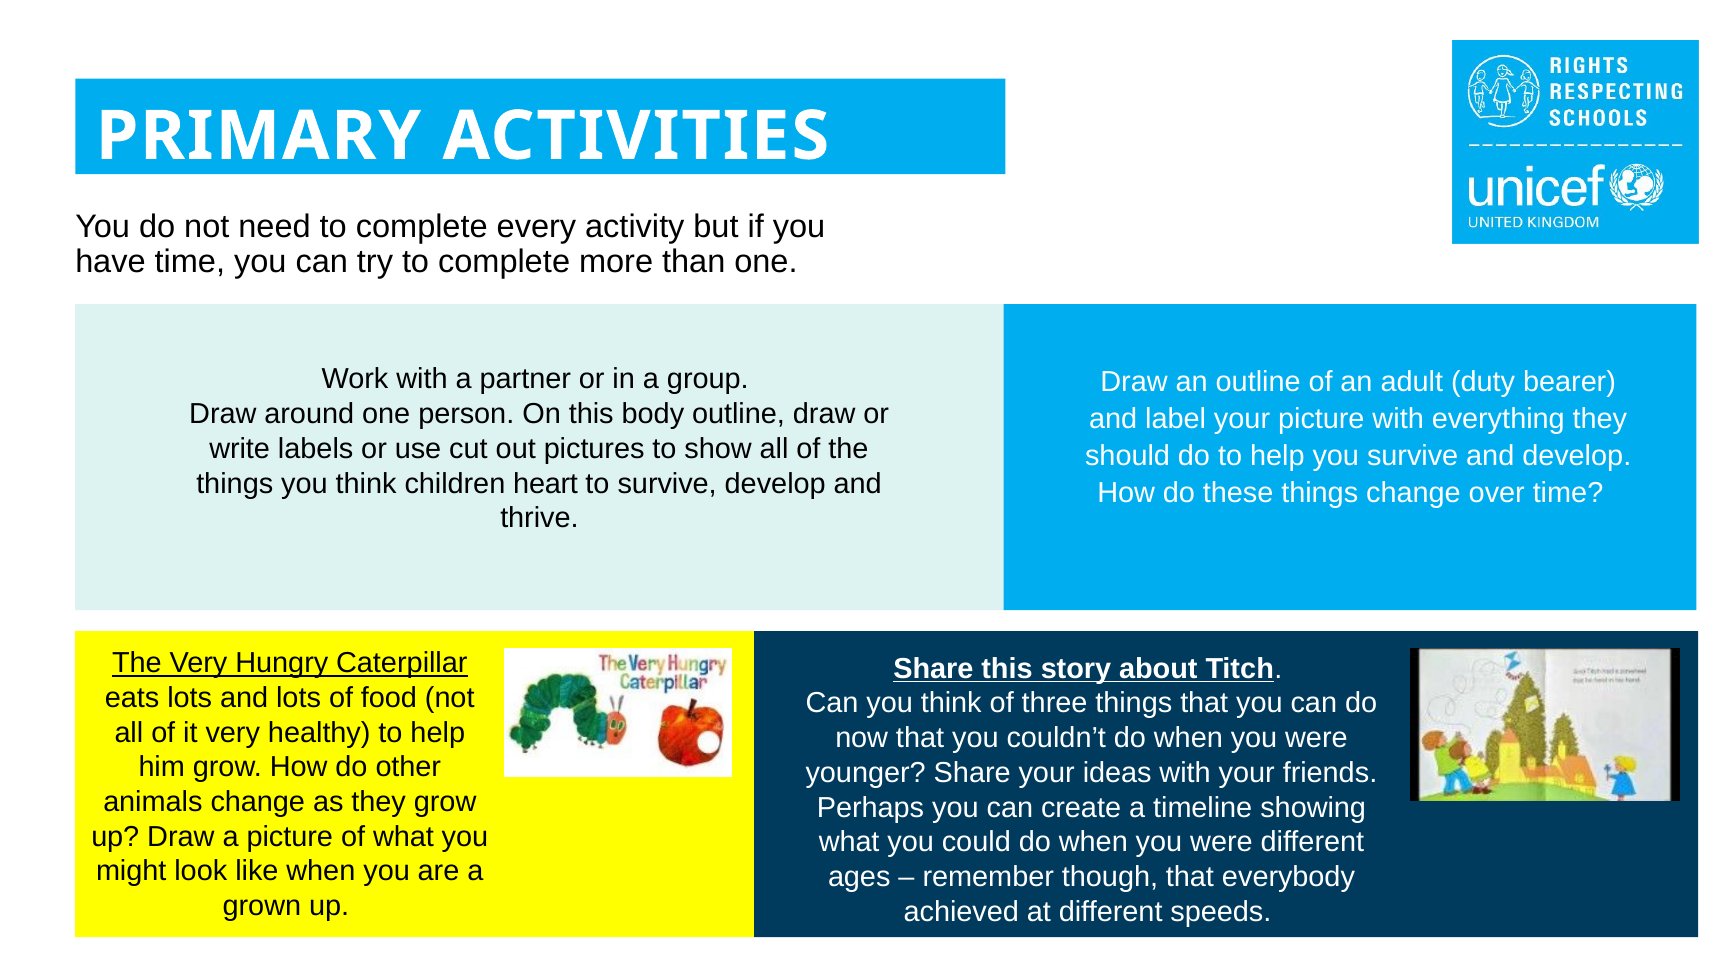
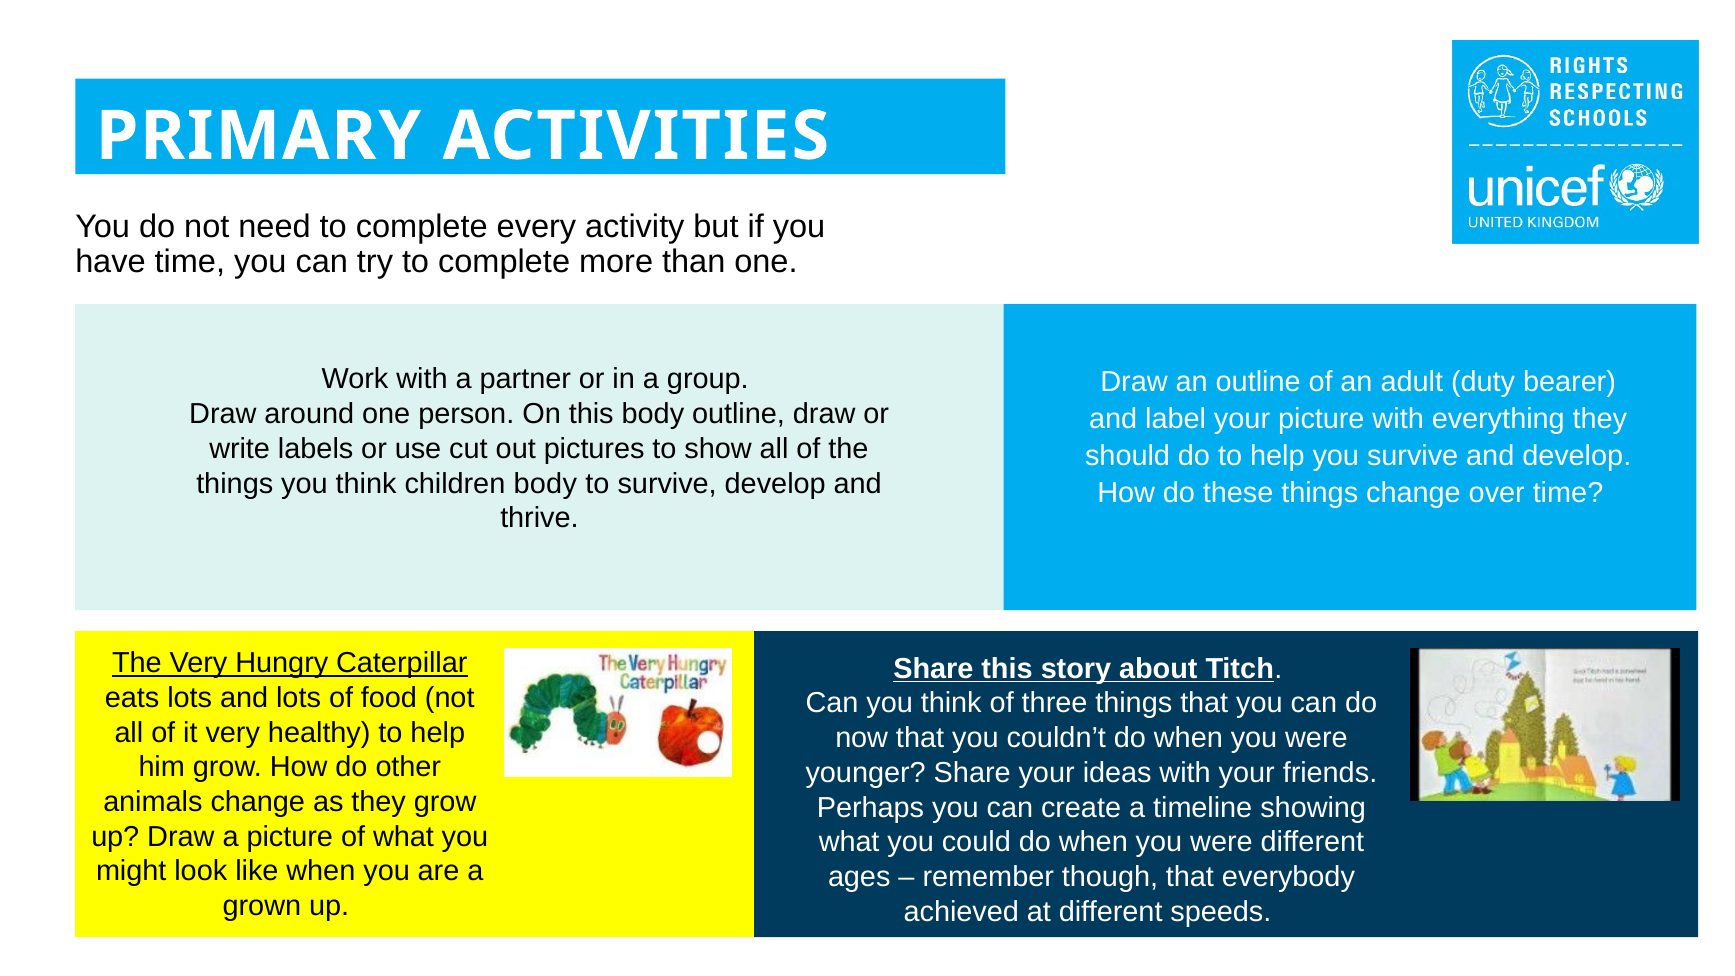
children heart: heart -> body
